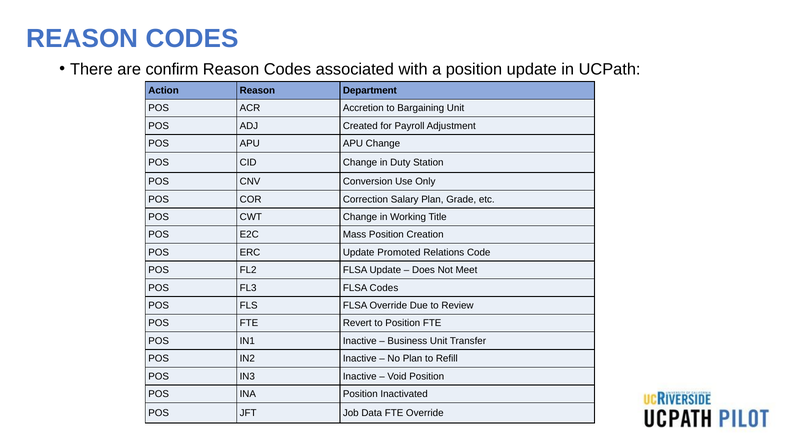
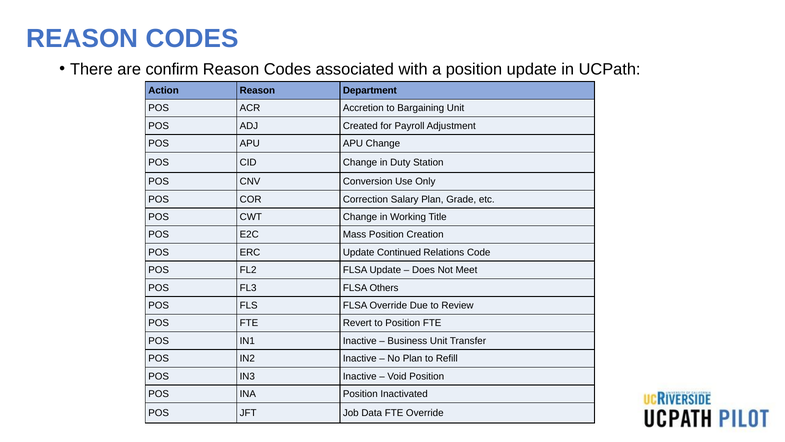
Promoted: Promoted -> Continued
FLSA Codes: Codes -> Others
